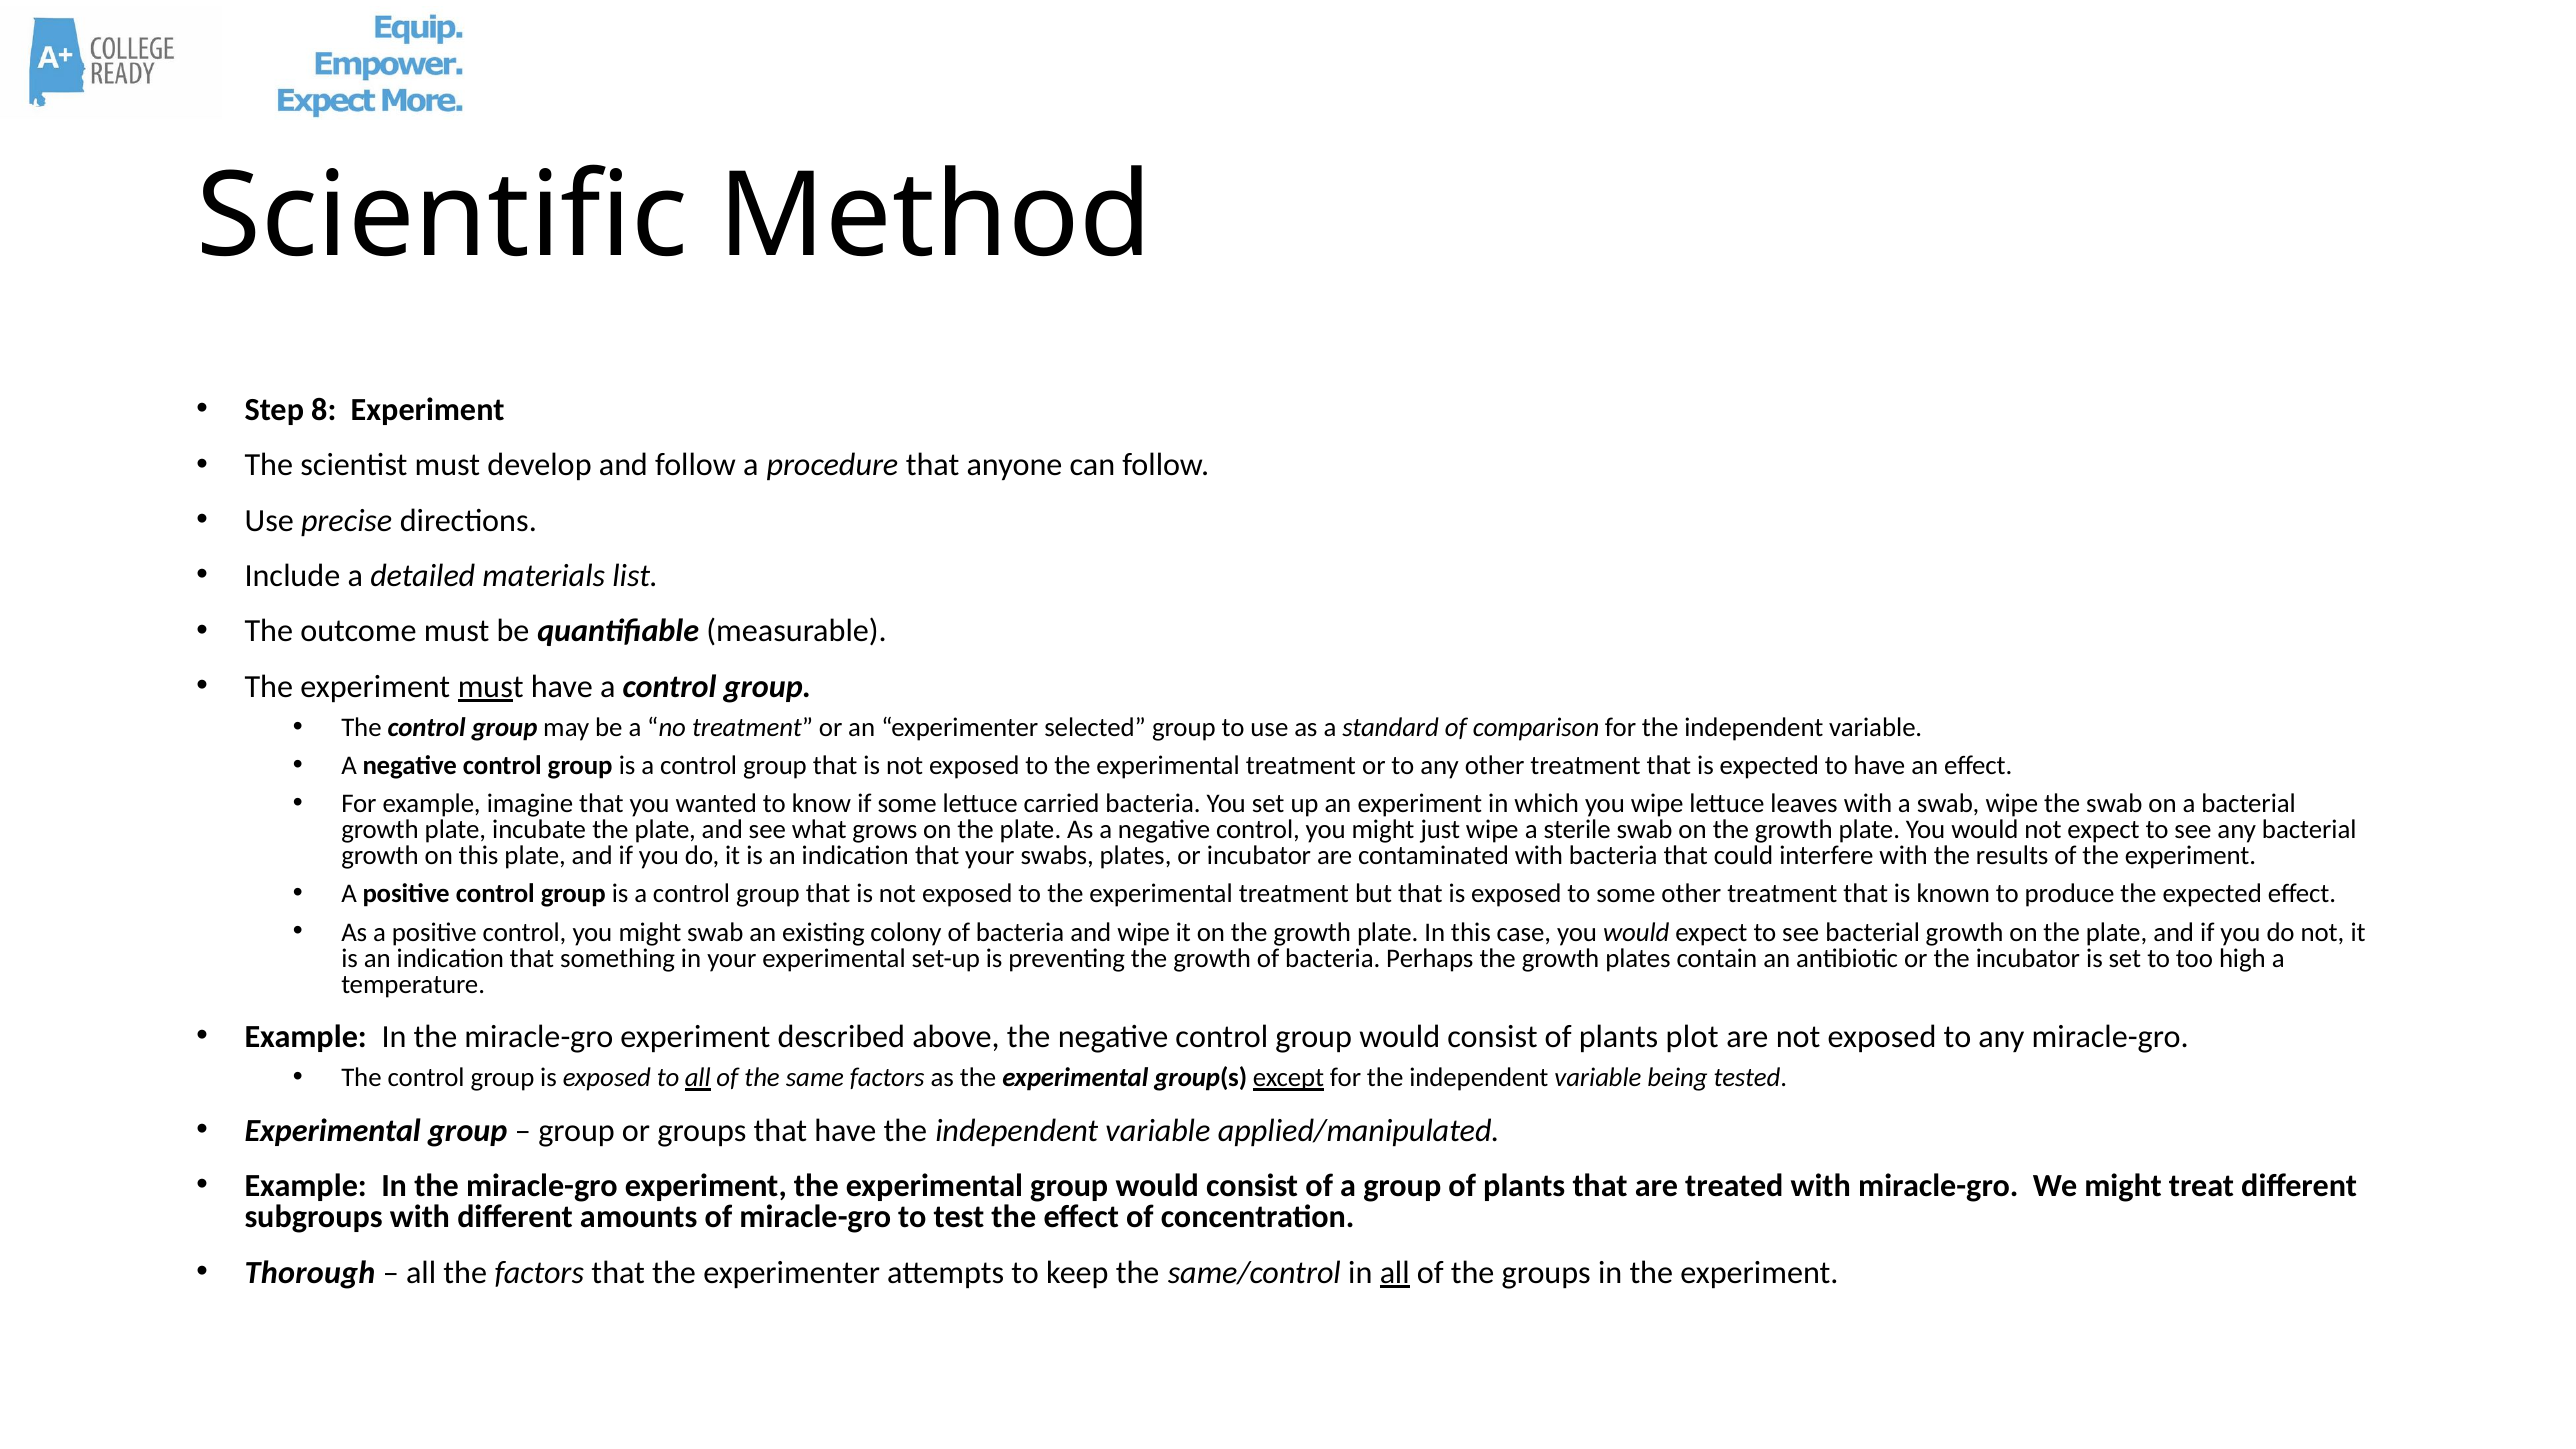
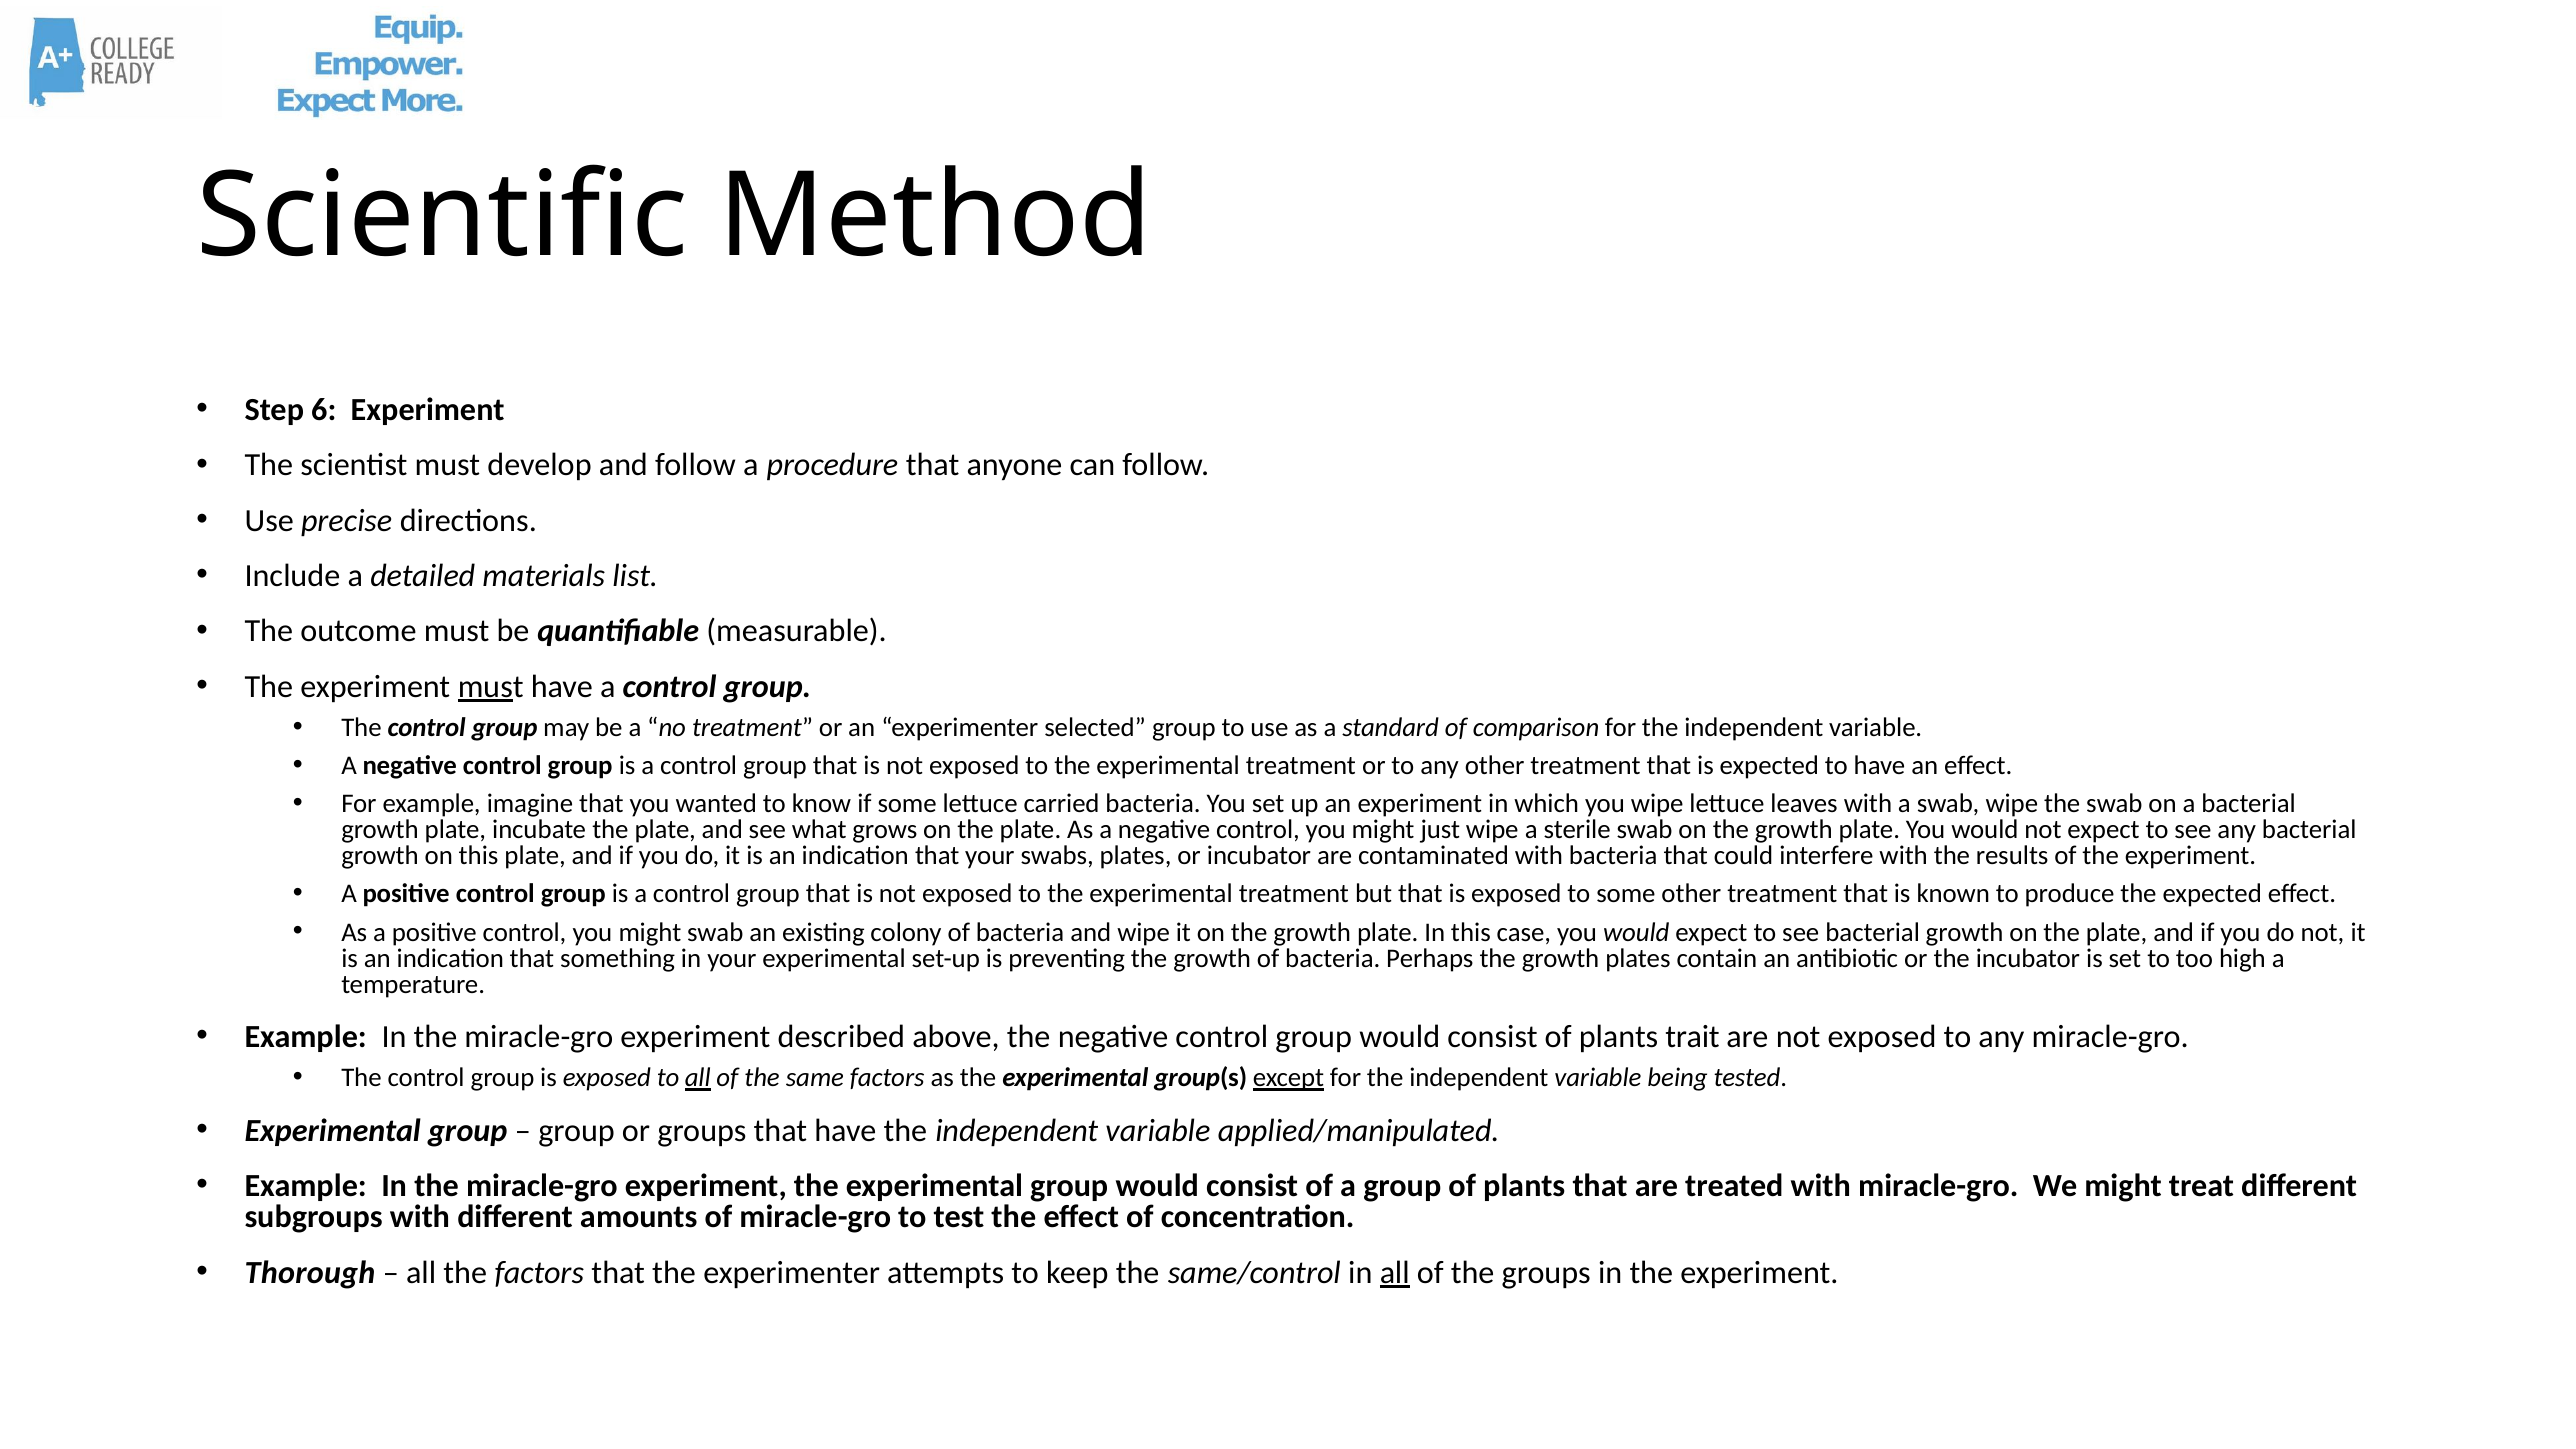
8: 8 -> 6
plot: plot -> trait
